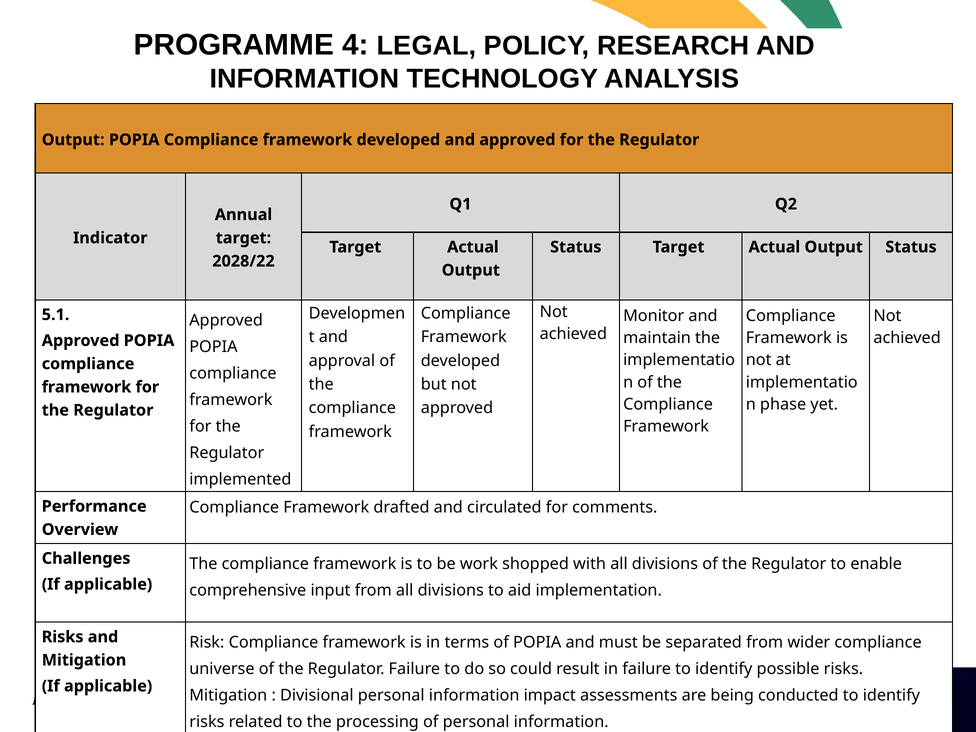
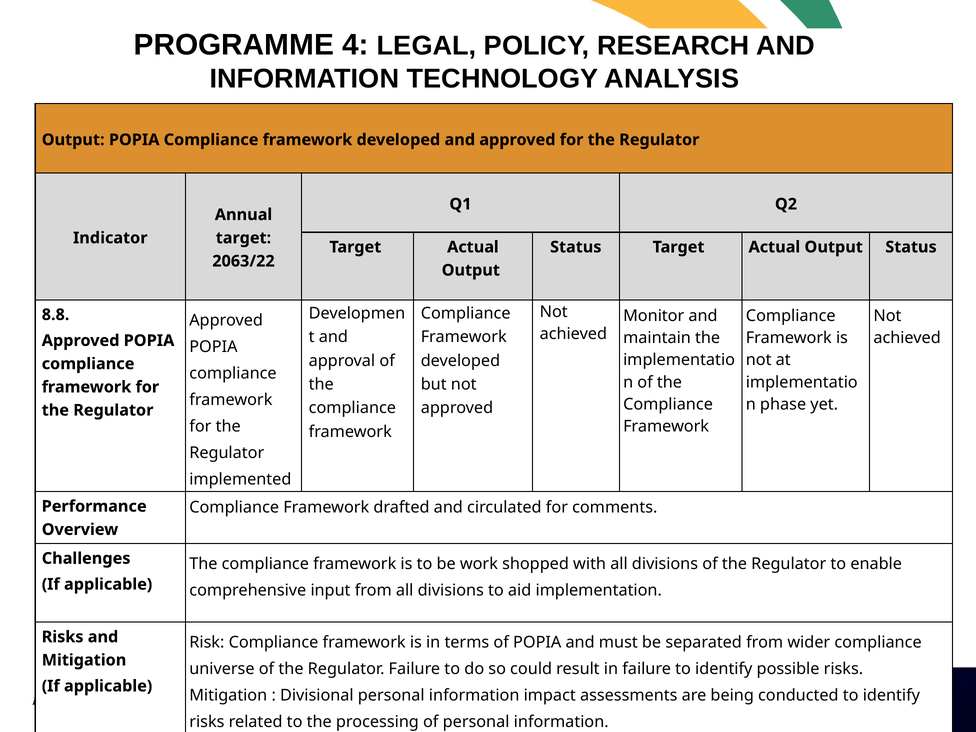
2028/22: 2028/22 -> 2063/22
5.1: 5.1 -> 8.8
